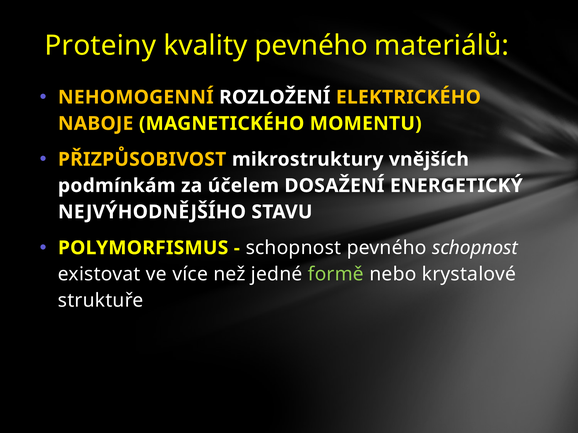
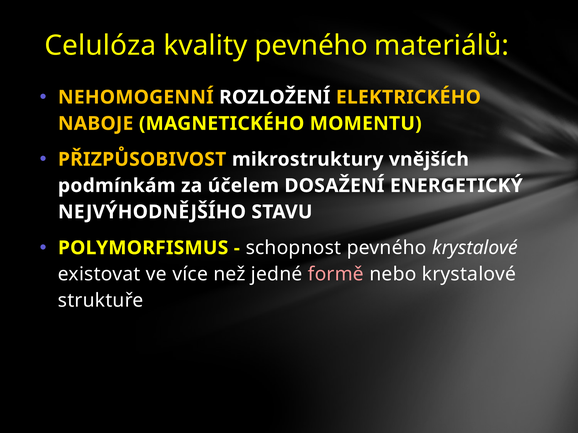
Proteiny: Proteiny -> Celulóza
pevného schopnost: schopnost -> krystalové
formě colour: light green -> pink
